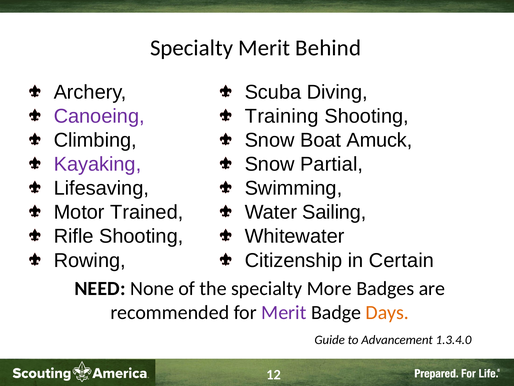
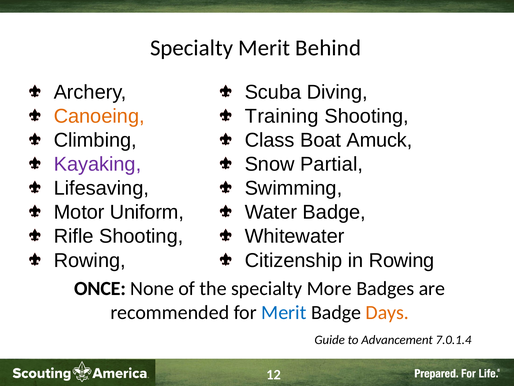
Canoeing colour: purple -> orange
Snow at (270, 140): Snow -> Class
Trained: Trained -> Uniform
Water Sailing: Sailing -> Badge
in Certain: Certain -> Rowing
NEED: NEED -> ONCE
Merit at (284, 312) colour: purple -> blue
1.3.4.0: 1.3.4.0 -> 7.0.1.4
